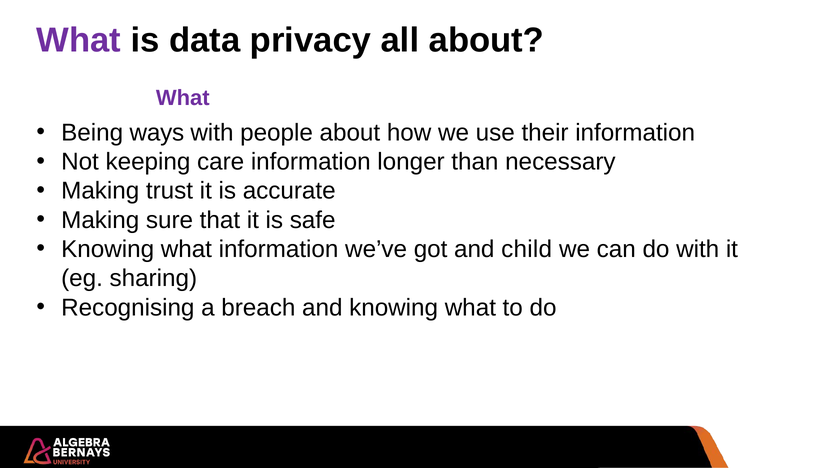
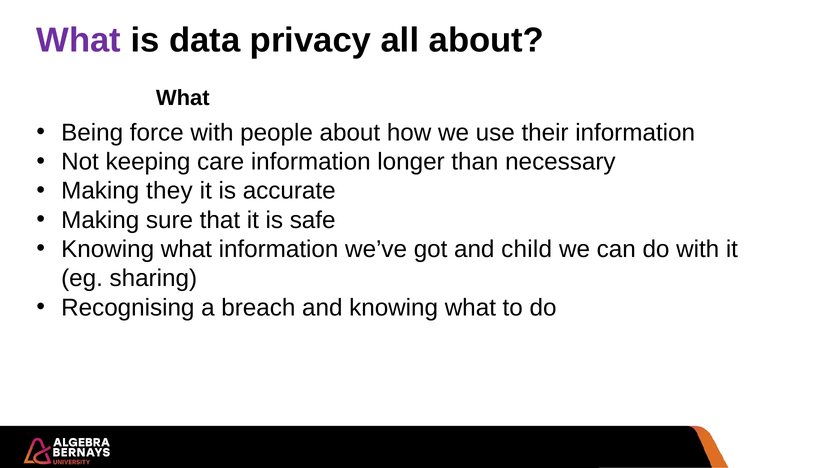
What at (183, 98) colour: purple -> black
ways: ways -> force
trust: trust -> they
